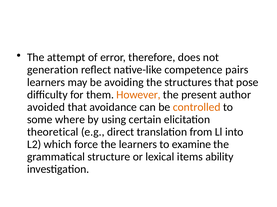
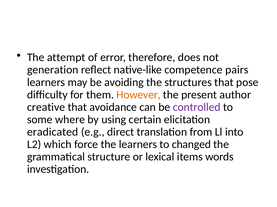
avoided: avoided -> creative
controlled colour: orange -> purple
theoretical: theoretical -> eradicated
examine: examine -> changed
ability: ability -> words
